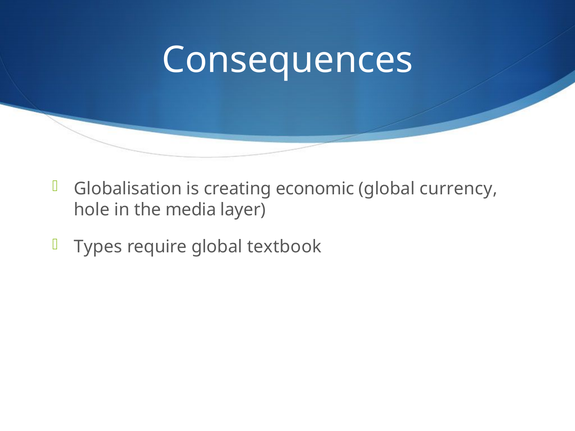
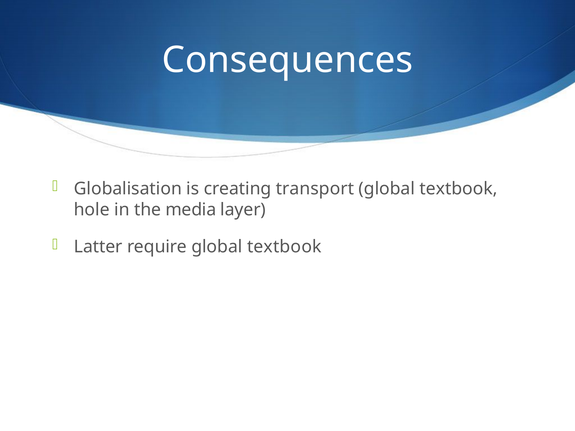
economic: economic -> transport
currency at (458, 189): currency -> textbook
Types: Types -> Latter
